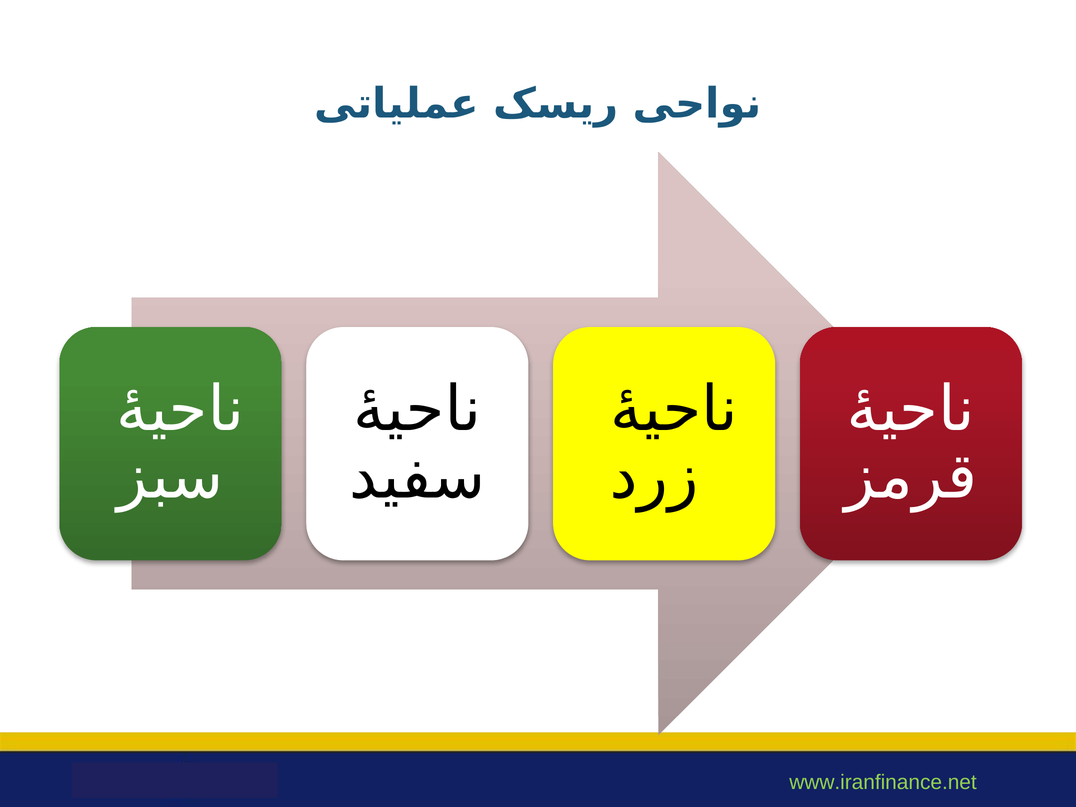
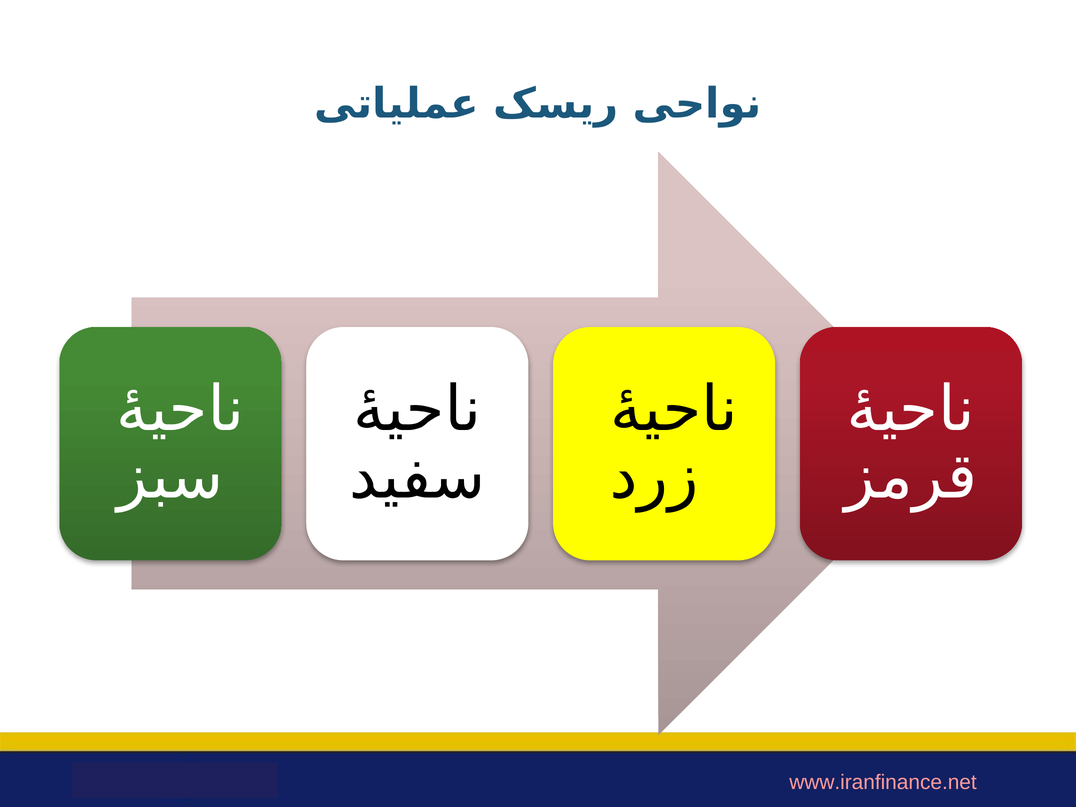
www.iranfinance.net colour: light green -> pink
